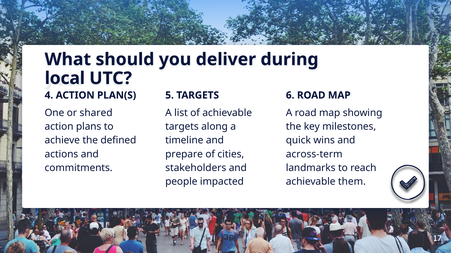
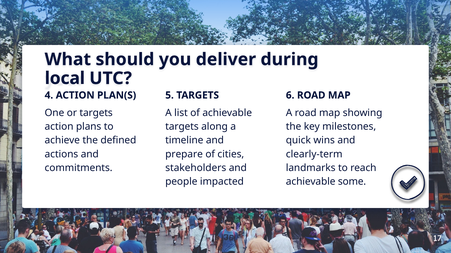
or shared: shared -> targets
across-term: across-term -> clearly-term
them: them -> some
